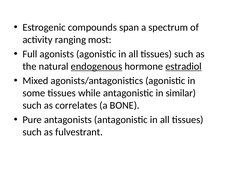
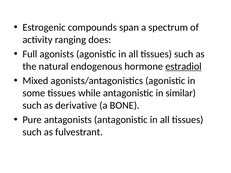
most: most -> does
endogenous underline: present -> none
correlates: correlates -> derivative
